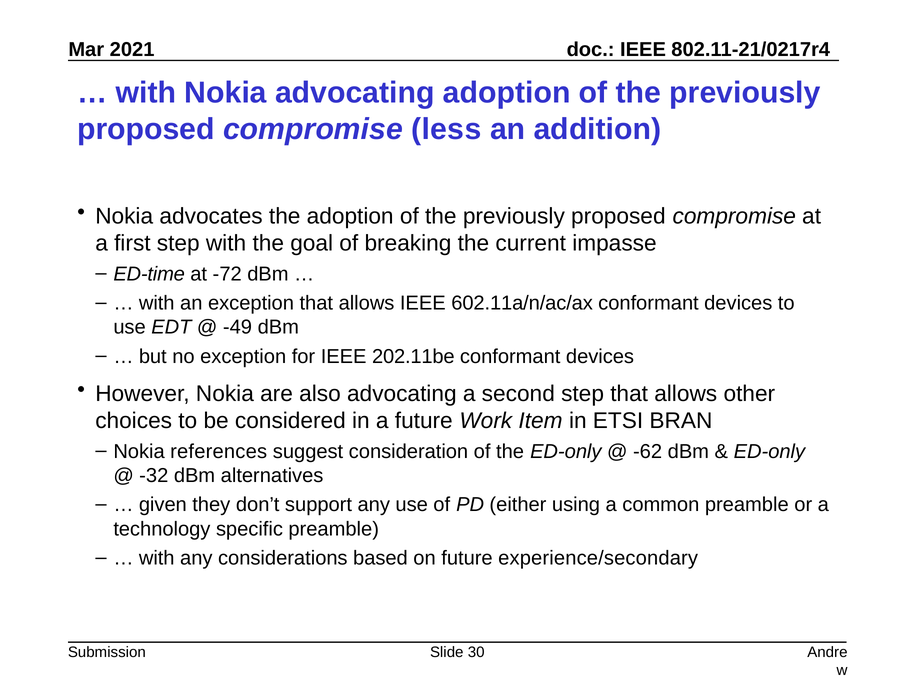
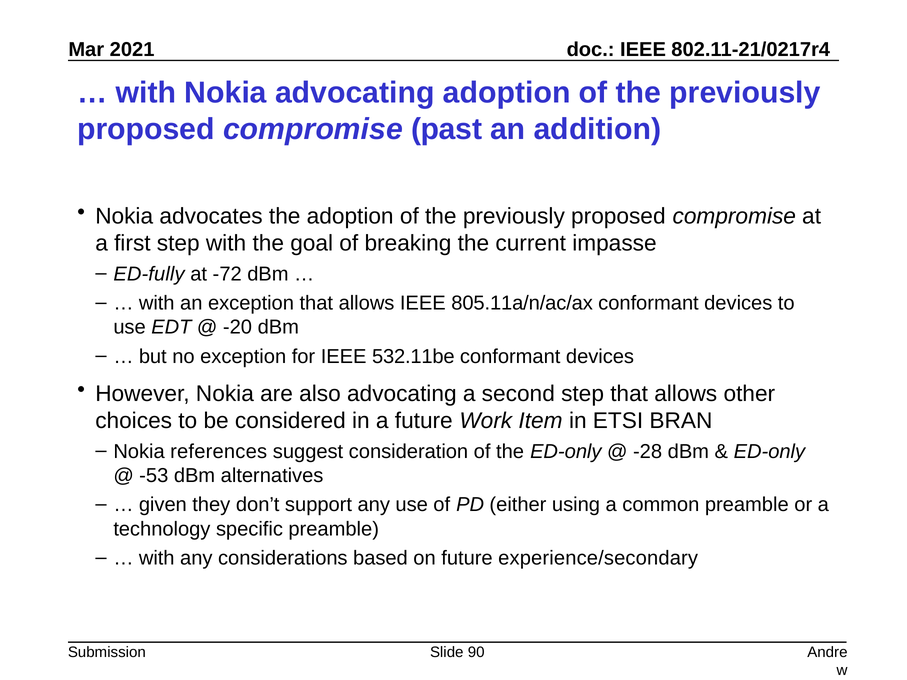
less: less -> past
ED-time: ED-time -> ED-fully
602.11a/n/ac/ax: 602.11a/n/ac/ax -> 805.11a/n/ac/ax
-49: -49 -> -20
202.11be: 202.11be -> 532.11be
-62: -62 -> -28
-32: -32 -> -53
30: 30 -> 90
